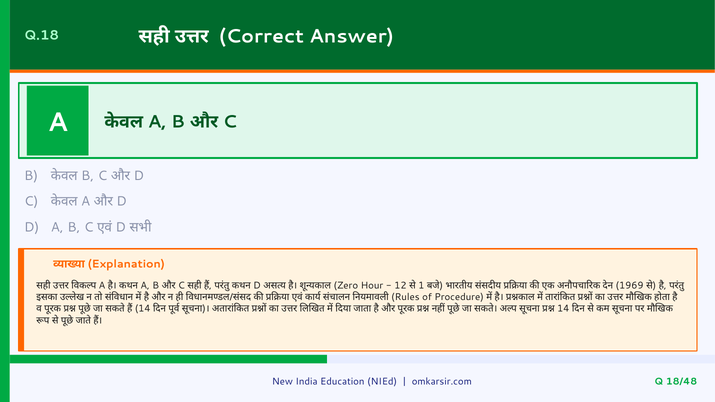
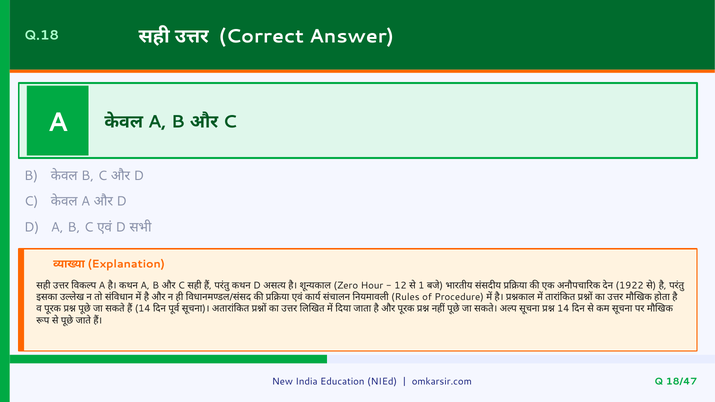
1969: 1969 -> 1922
18/48: 18/48 -> 18/47
